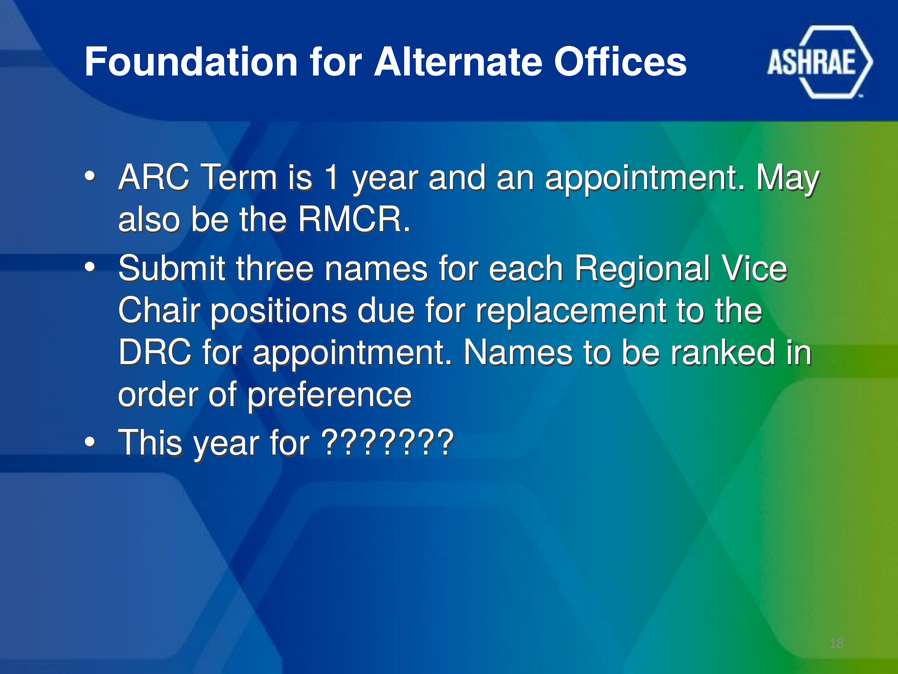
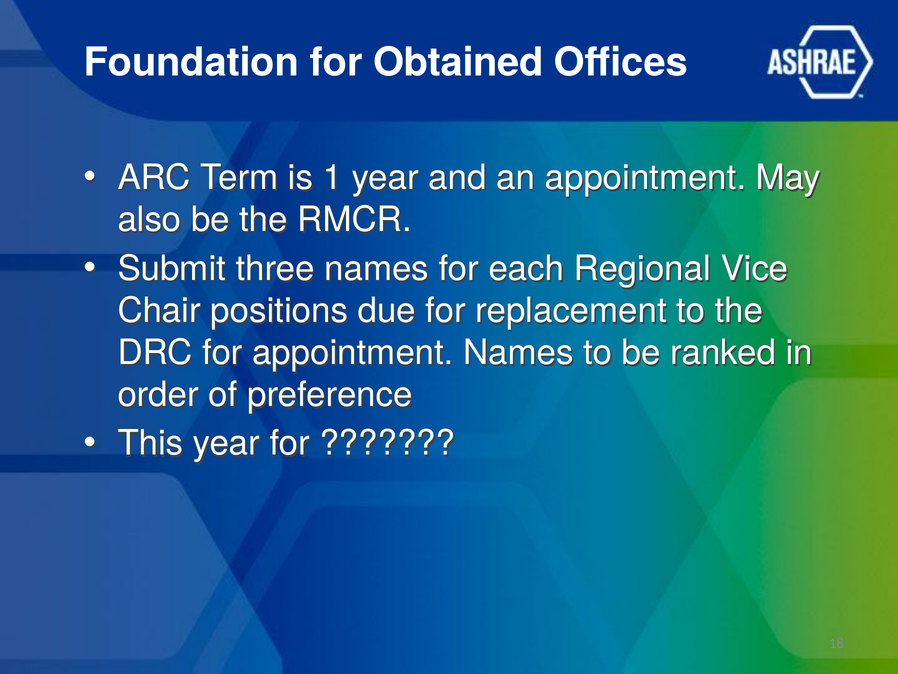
Alternate: Alternate -> Obtained
